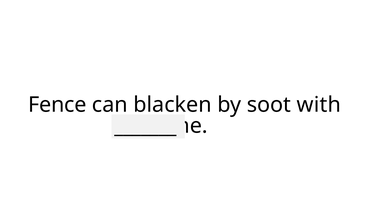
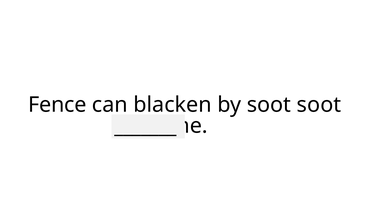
soot with: with -> soot
